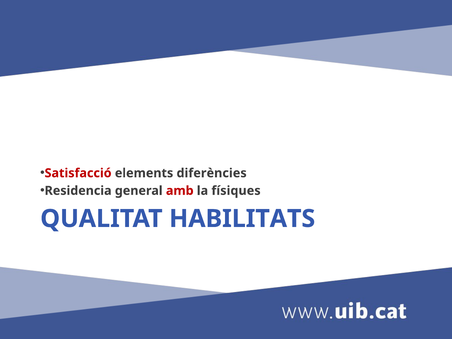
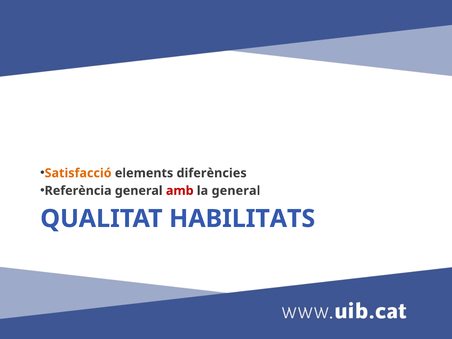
Satisfacció colour: red -> orange
Residencia: Residencia -> Referència
la físiques: físiques -> general
